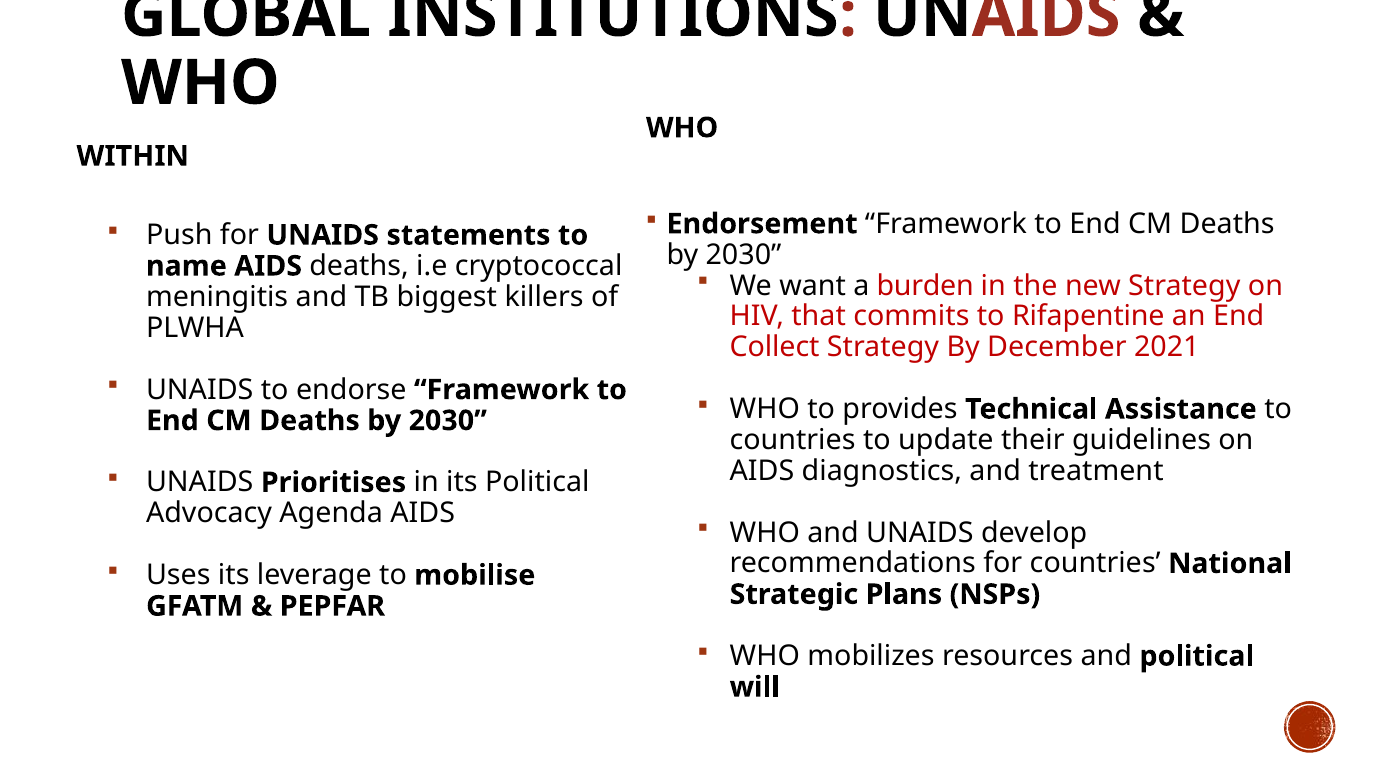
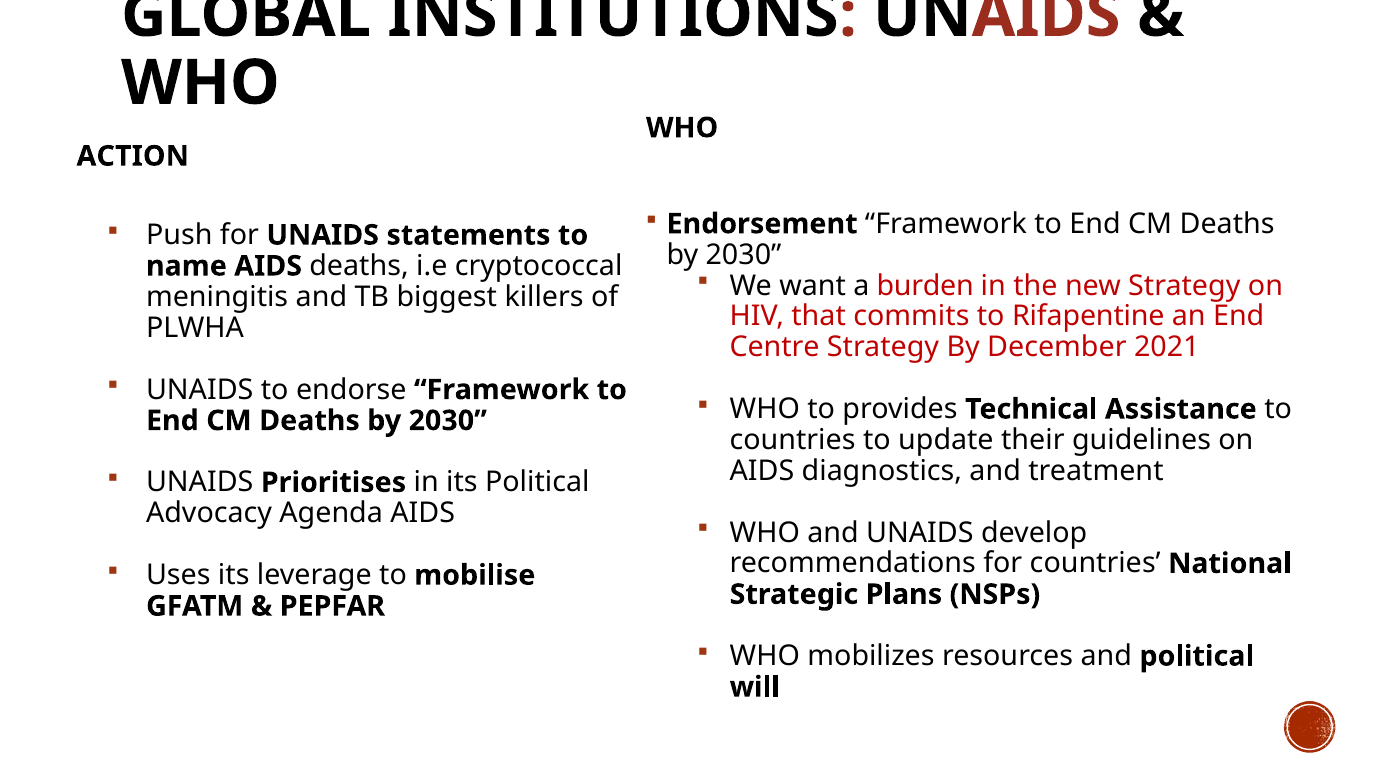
WITHIN: WITHIN -> ACTION
Collect: Collect -> Centre
